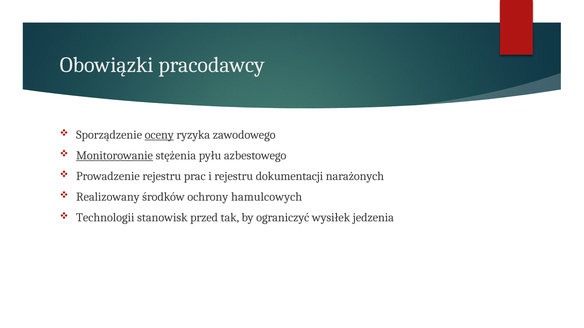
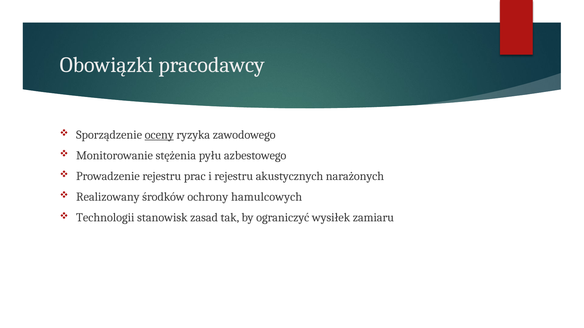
Monitorowanie underline: present -> none
dokumentacji: dokumentacji -> akustycznych
przed: przed -> zasad
jedzenia: jedzenia -> zamiaru
